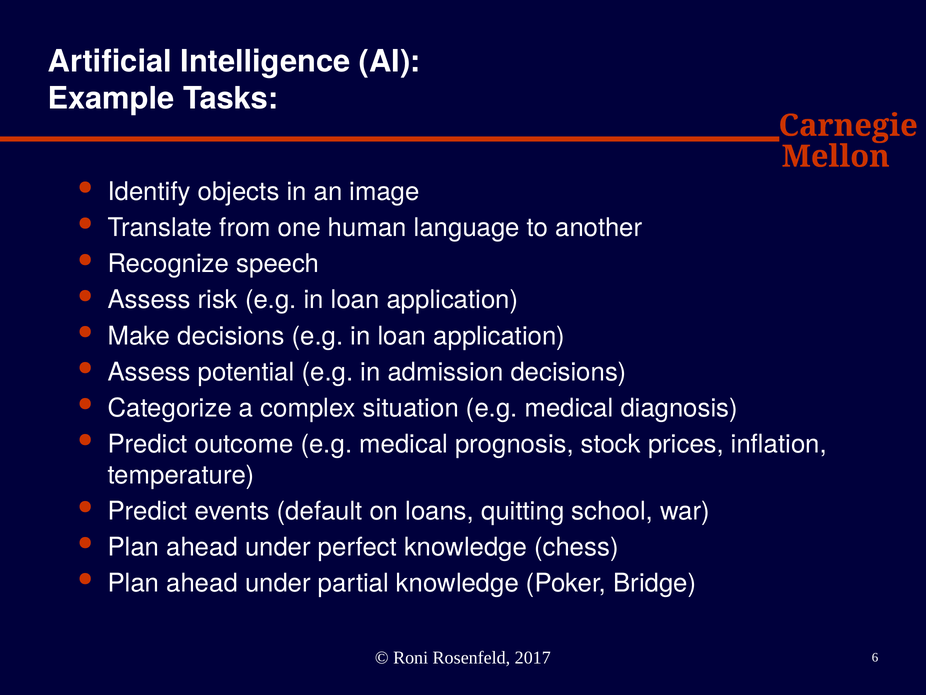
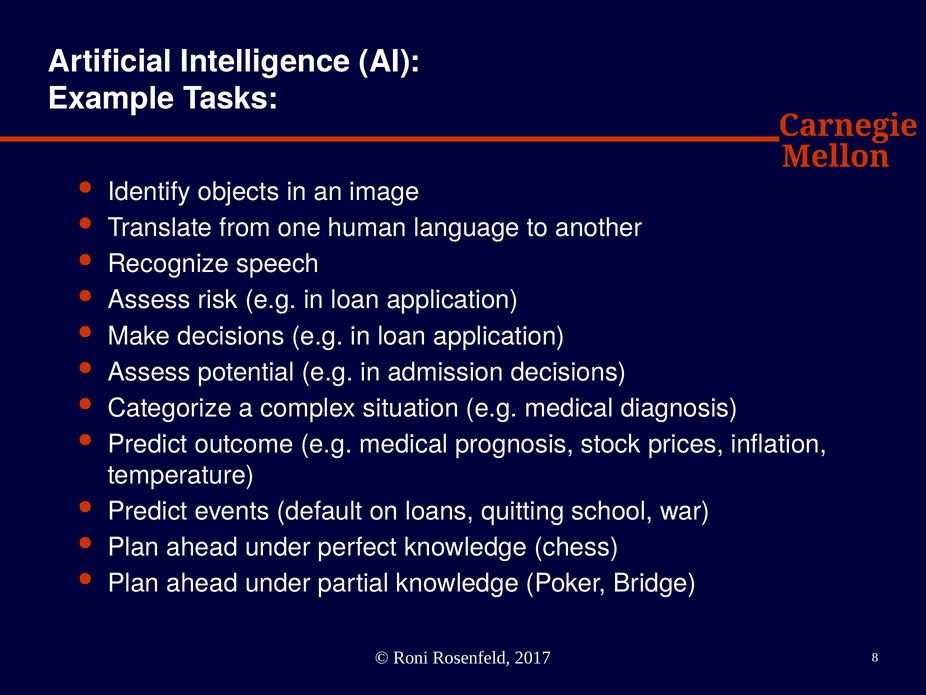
6: 6 -> 8
